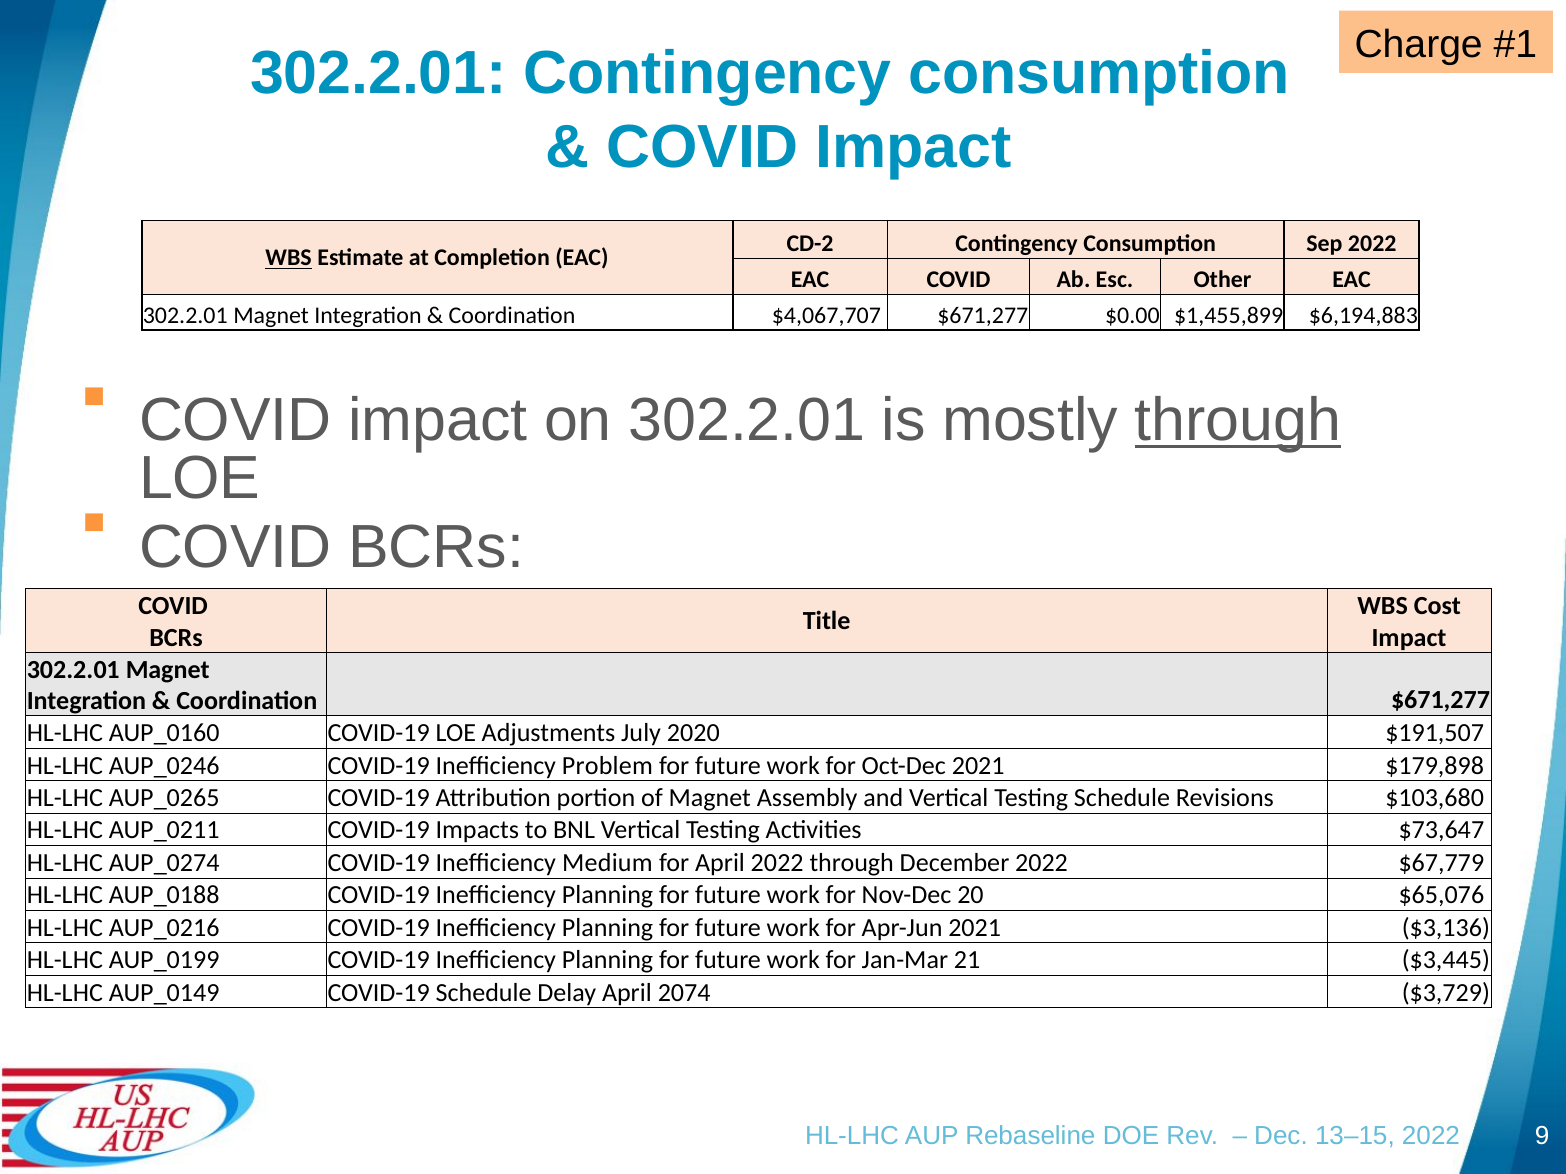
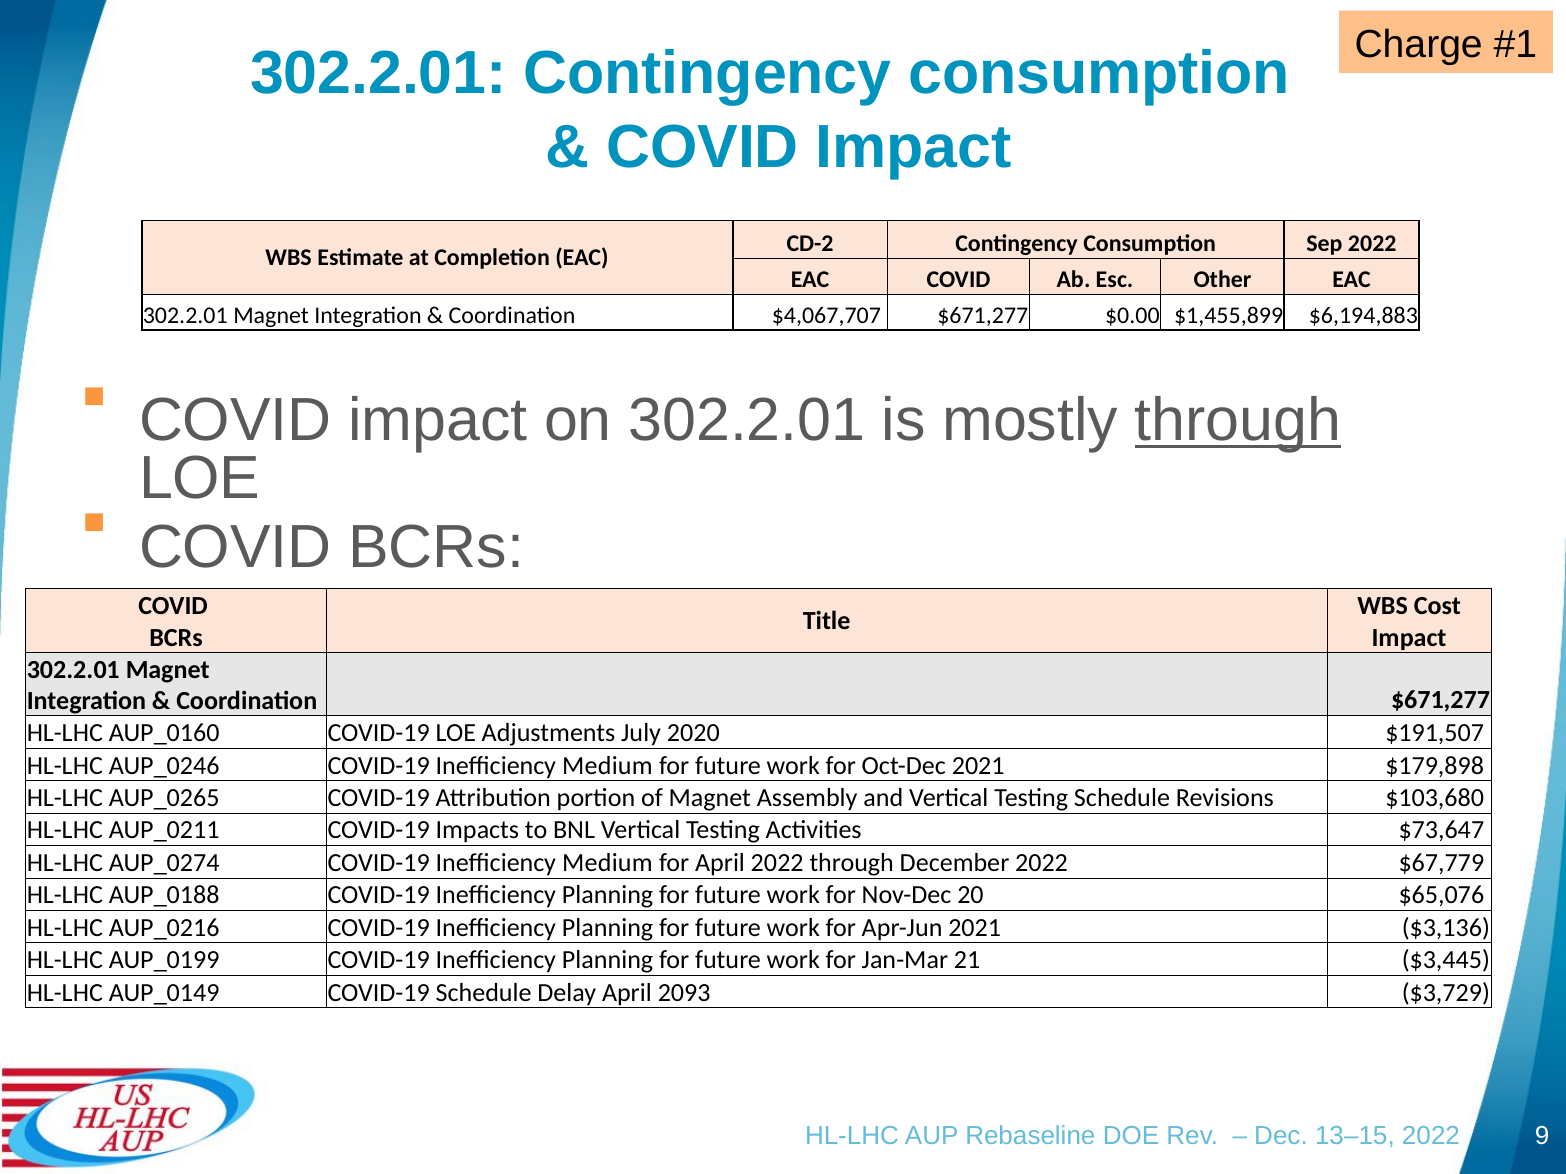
WBS at (289, 258) underline: present -> none
Problem at (607, 766): Problem -> Medium
2074: 2074 -> 2093
